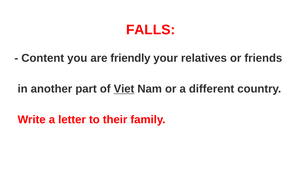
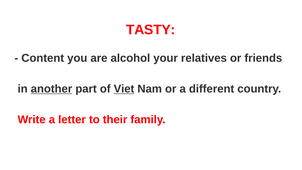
FALLS: FALLS -> TASTY
friendly: friendly -> alcohol
another underline: none -> present
